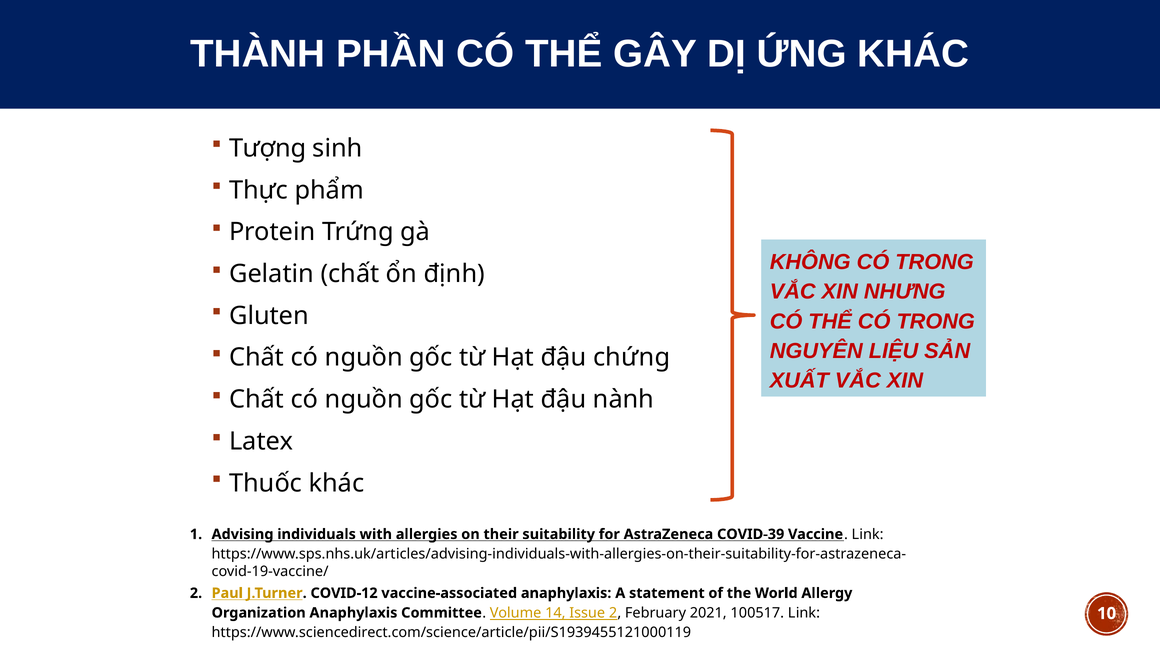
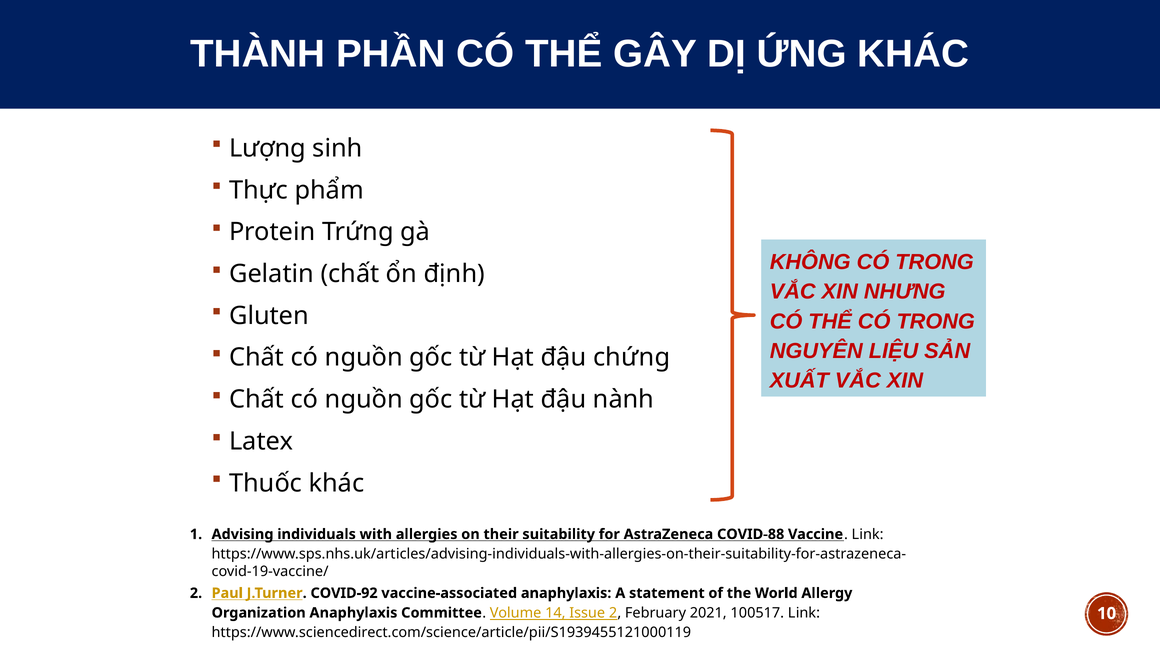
Tượng: Tượng -> Lượng
COVID-39: COVID-39 -> COVID-88
COVID-12: COVID-12 -> COVID-92
